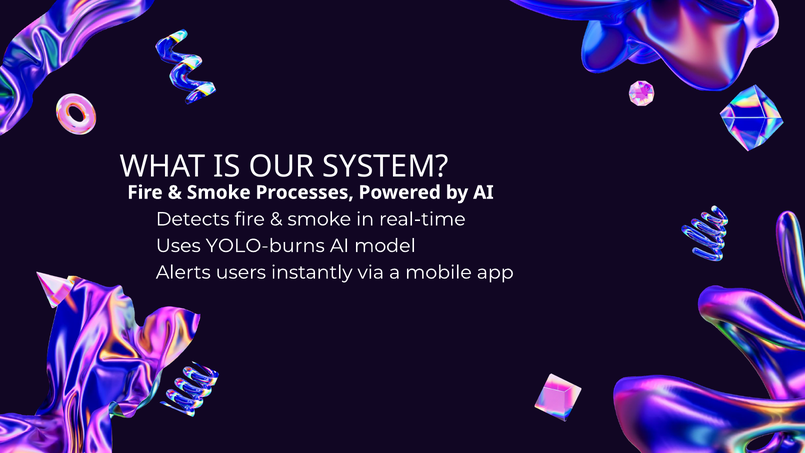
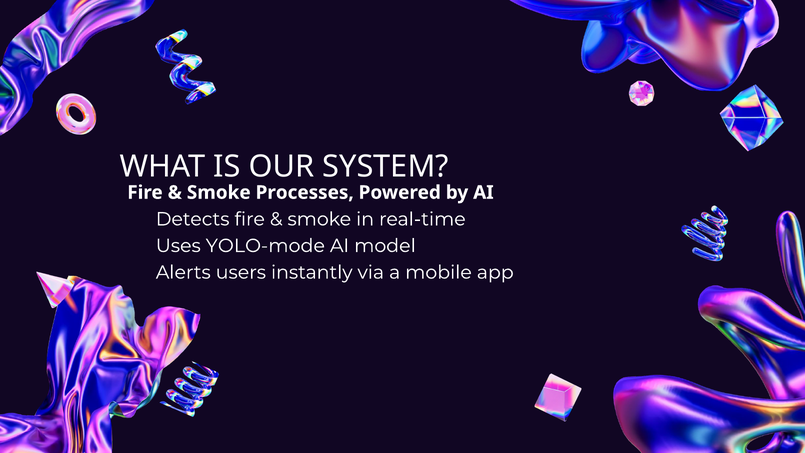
YOLO-burns: YOLO-burns -> YOLO-mode
